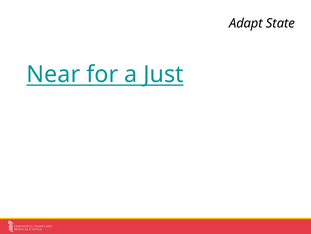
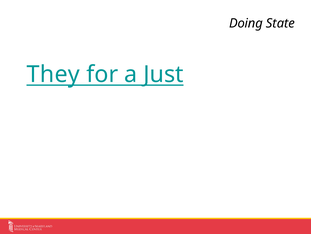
Adapt: Adapt -> Doing
Near: Near -> They
